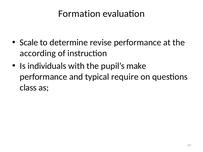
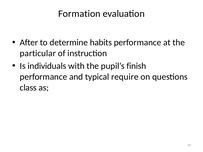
Scale: Scale -> After
revise: revise -> habits
according: according -> particular
make: make -> finish
